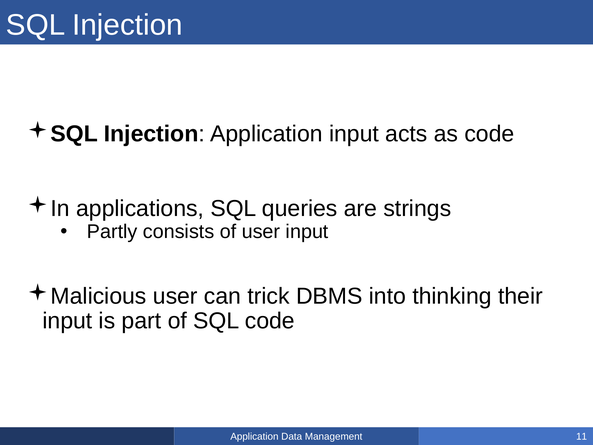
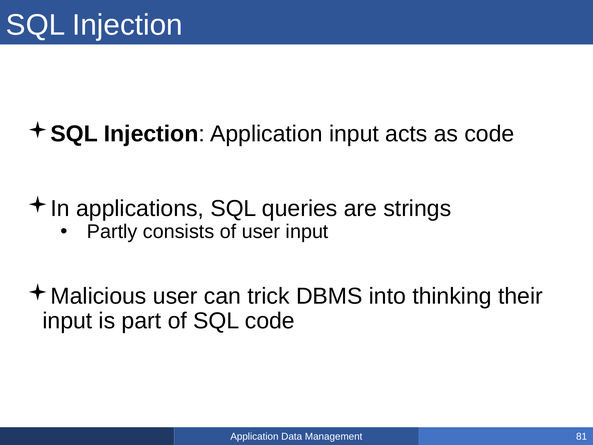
11: 11 -> 81
